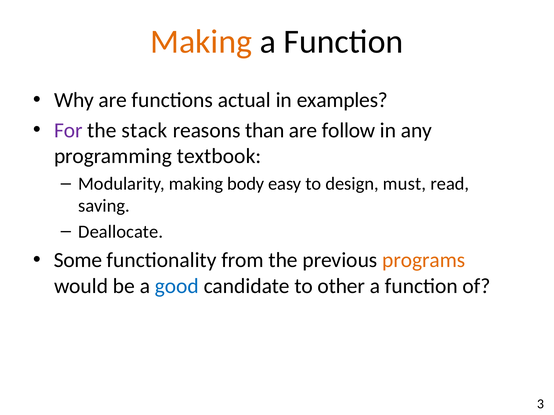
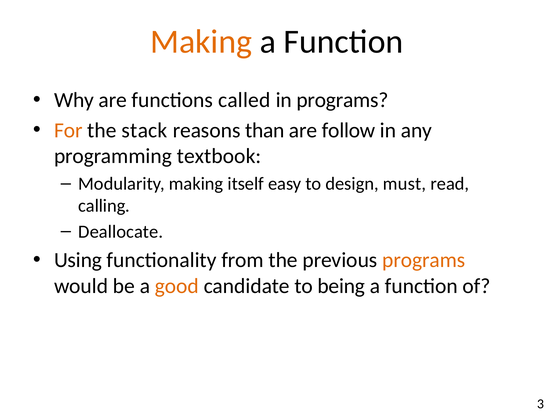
actual: actual -> called
in examples: examples -> programs
For colour: purple -> orange
body: body -> itself
saving: saving -> calling
Some: Some -> Using
good colour: blue -> orange
other: other -> being
